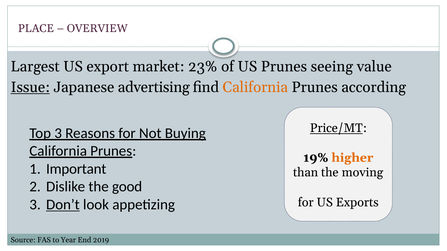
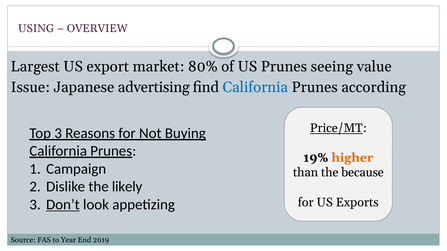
PLACE: PLACE -> USING
23%: 23% -> 80%
Issue underline: present -> none
California at (255, 87) colour: orange -> blue
Important: Important -> Campaign
moving: moving -> because
good: good -> likely
